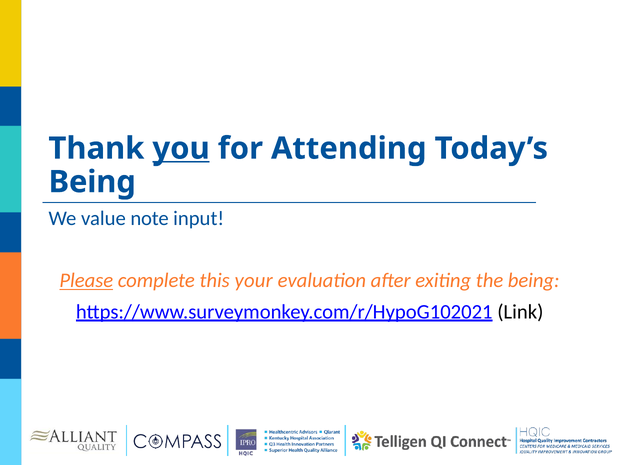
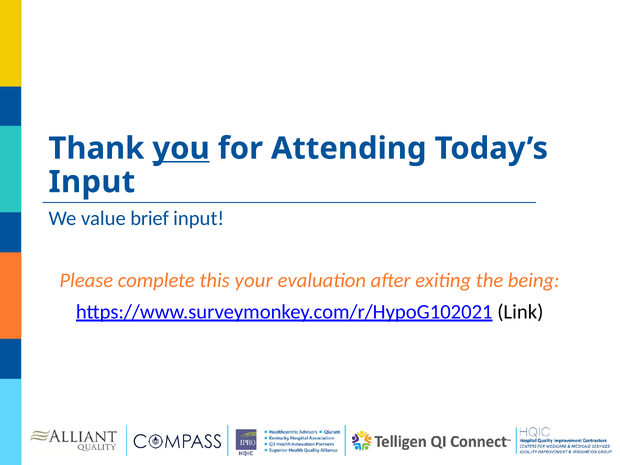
Being at (92, 182): Being -> Input
note: note -> brief
Please underline: present -> none
